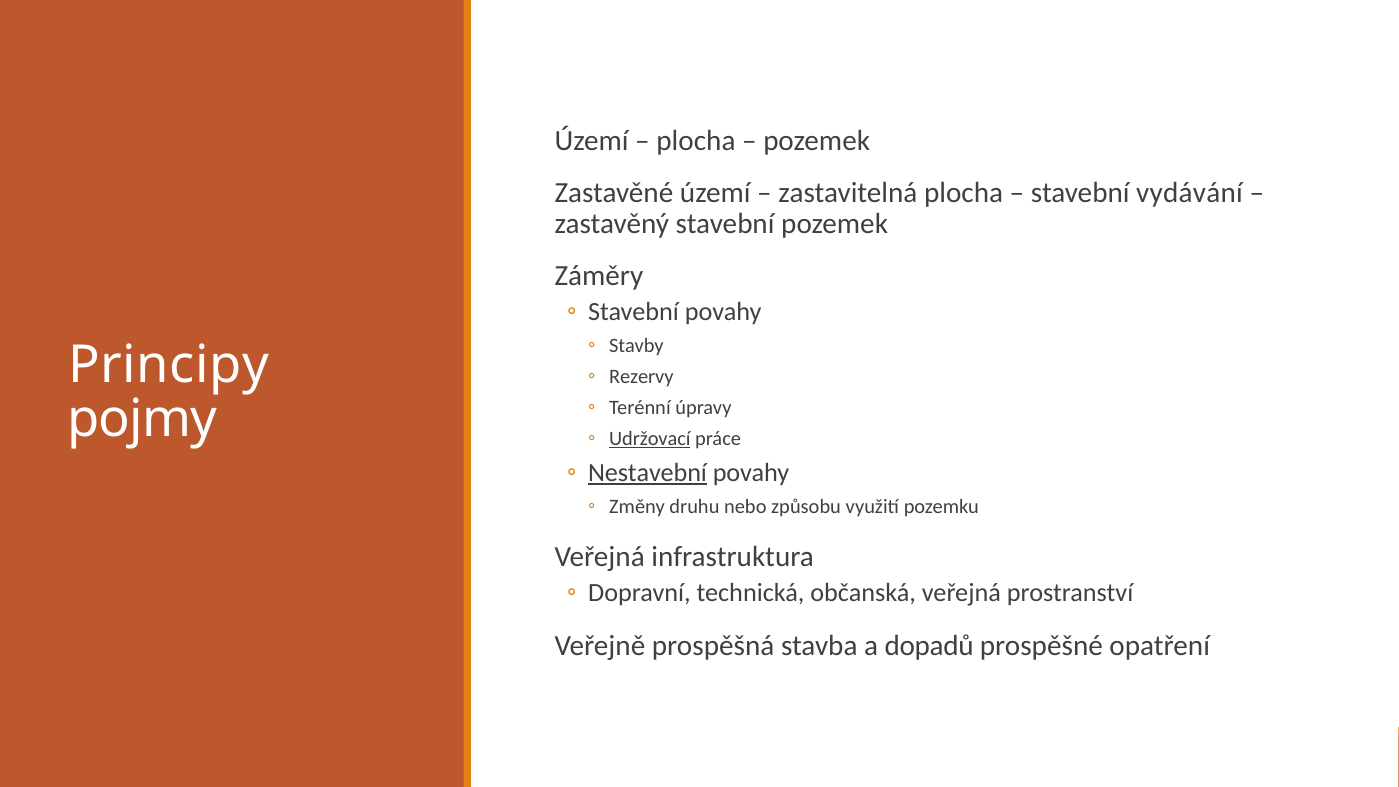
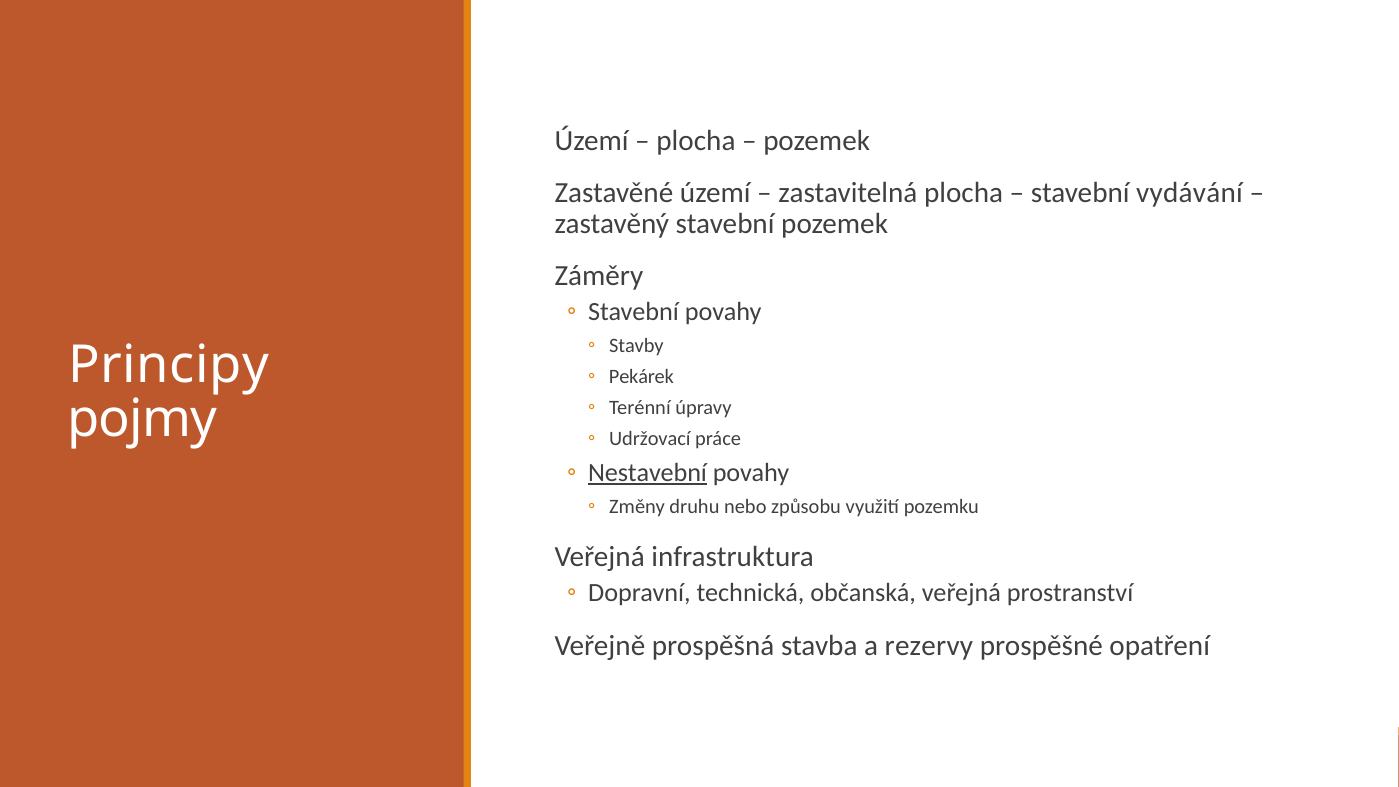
Rezervy: Rezervy -> Pekárek
Udržovací underline: present -> none
dopadů: dopadů -> rezervy
